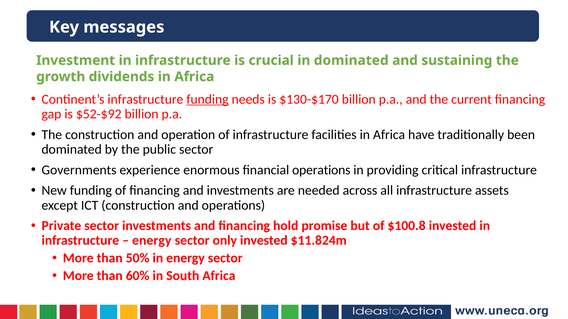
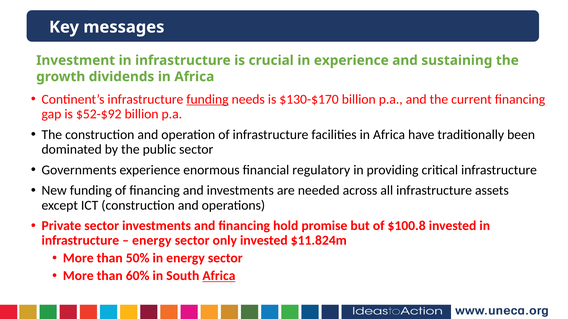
in dominated: dominated -> experience
financial operations: operations -> regulatory
Africa at (219, 276) underline: none -> present
